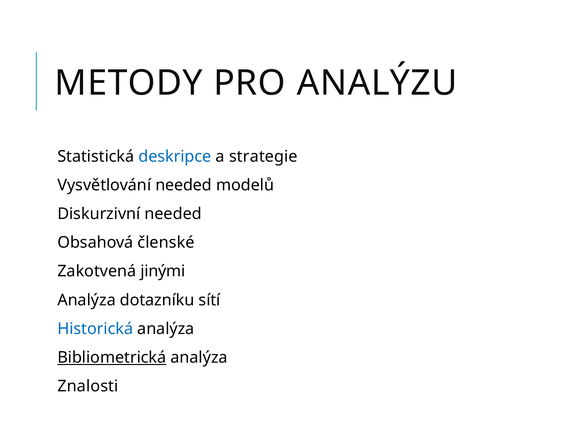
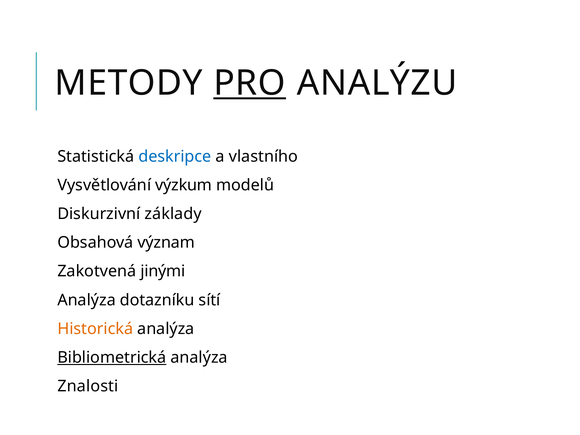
PRO underline: none -> present
strategie: strategie -> vlastního
Vysvětlování needed: needed -> výzkum
Diskurzivní needed: needed -> základy
členské: členské -> význam
Historická colour: blue -> orange
